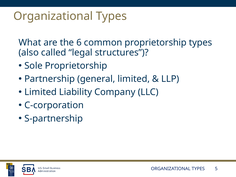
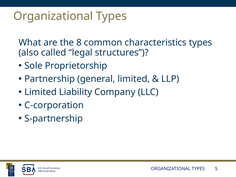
6: 6 -> 8
common proprietorship: proprietorship -> characteristics
